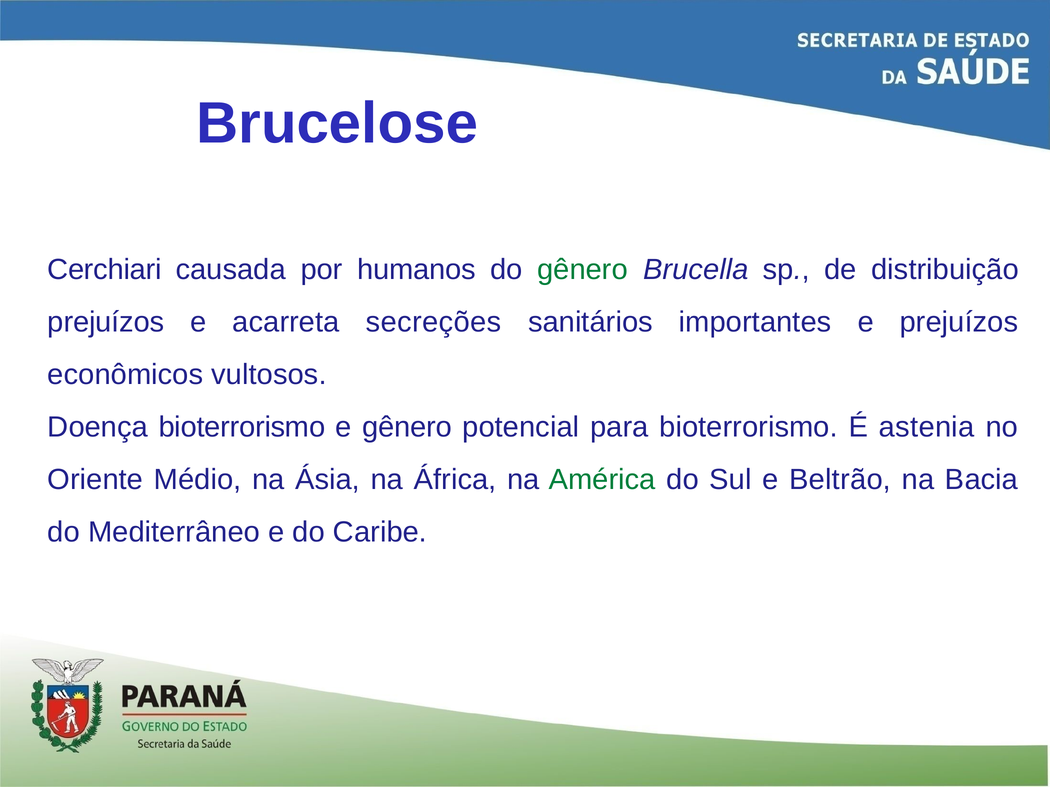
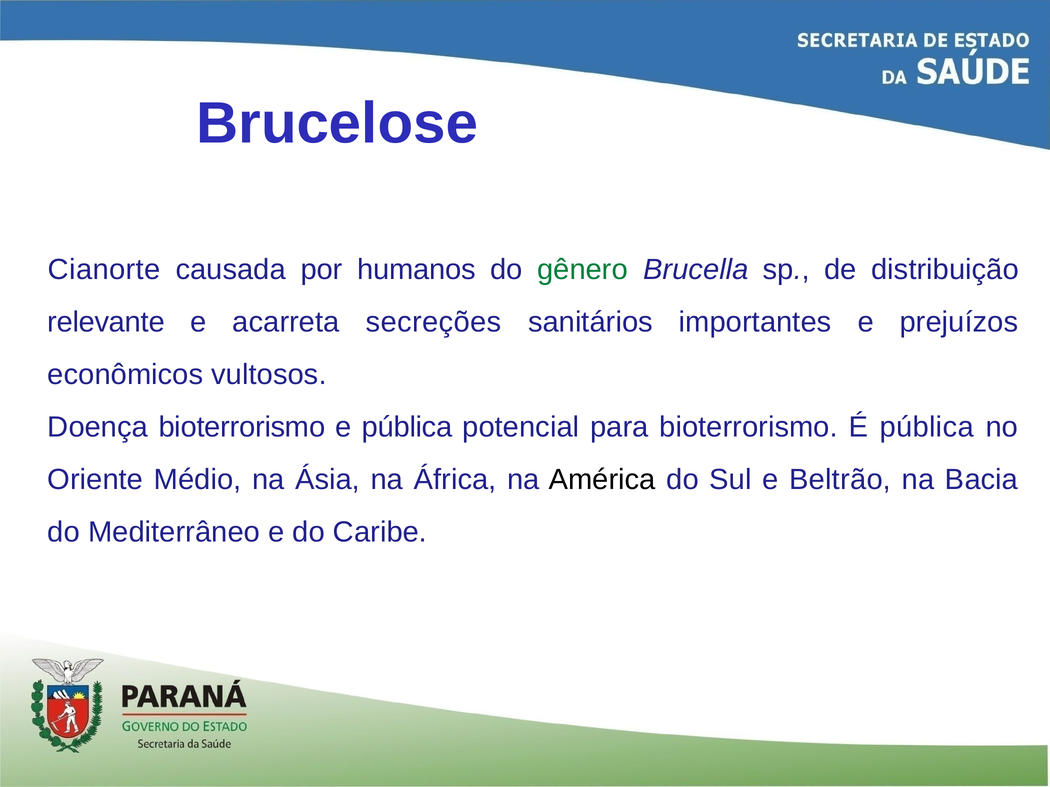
Cerchiari: Cerchiari -> Cianorte
prejuízos at (106, 322): prejuízos -> relevante
e gênero: gênero -> pública
É astenia: astenia -> pública
América colour: green -> black
